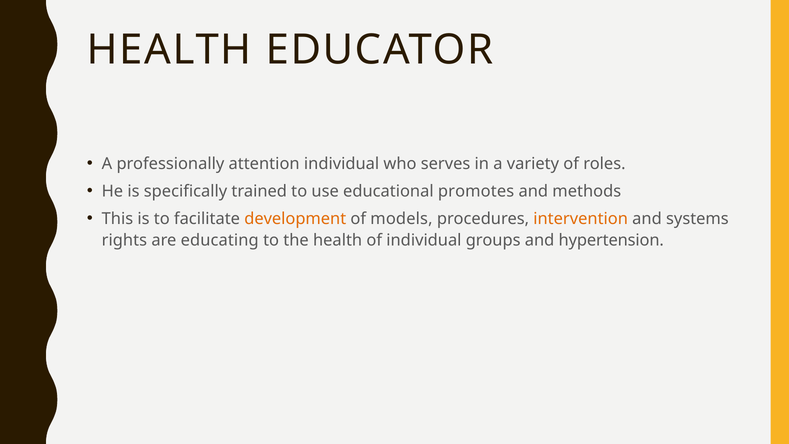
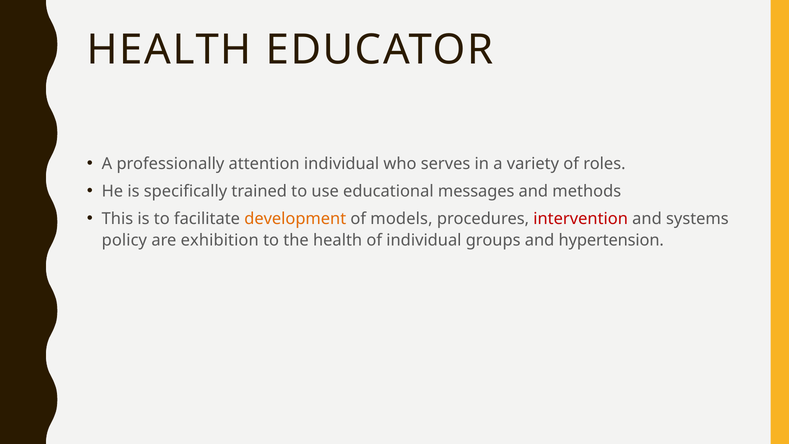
promotes: promotes -> messages
intervention colour: orange -> red
rights: rights -> policy
educating: educating -> exhibition
